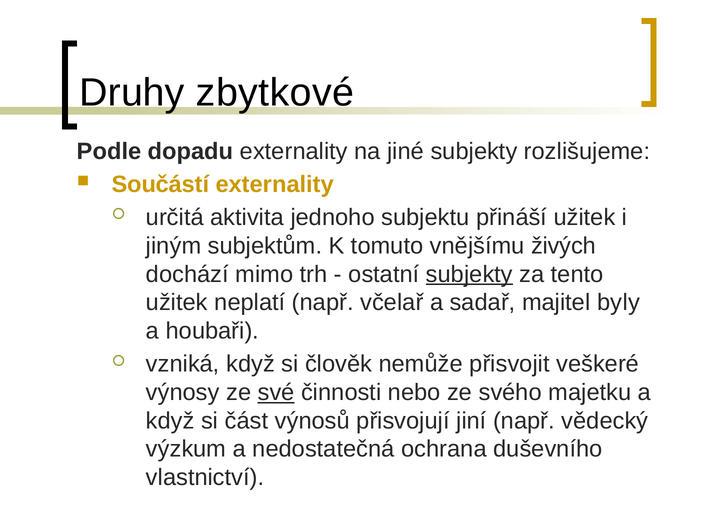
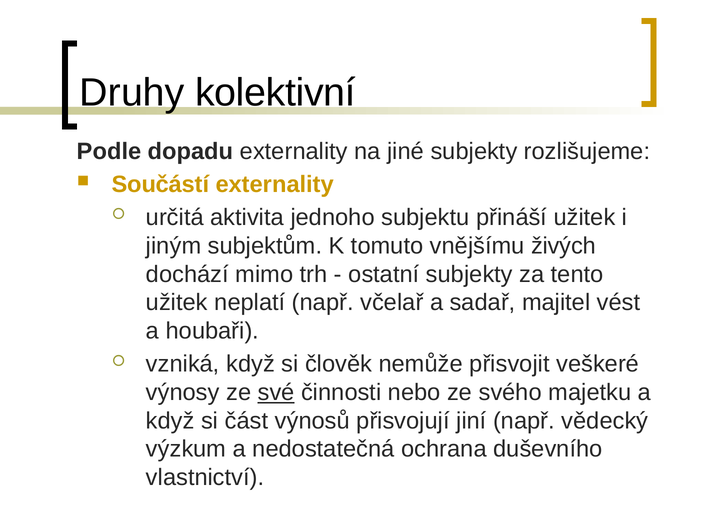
zbytkové: zbytkové -> kolektivní
subjekty at (469, 274) underline: present -> none
byly: byly -> vést
